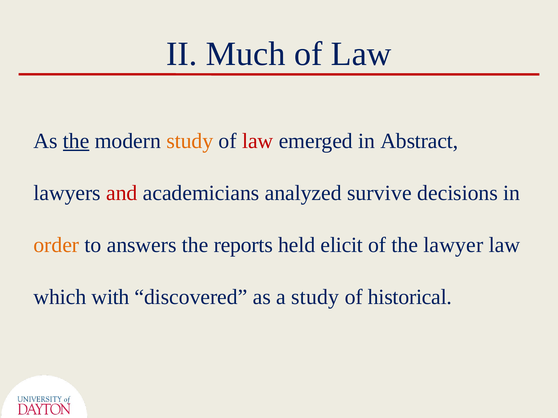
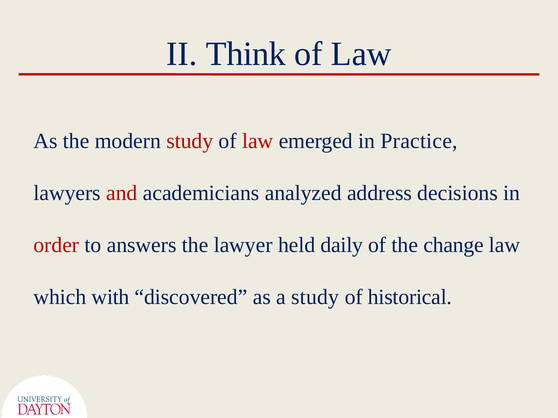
Much: Much -> Think
the at (76, 141) underline: present -> none
study at (190, 141) colour: orange -> red
Abstract: Abstract -> Practice
survive: survive -> address
order colour: orange -> red
reports: reports -> lawyer
elicit: elicit -> daily
lawyer: lawyer -> change
